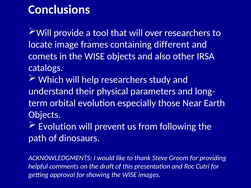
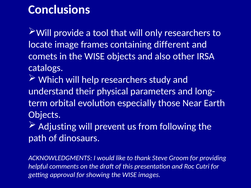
over: over -> only
Evolution at (57, 127): Evolution -> Adjusting
